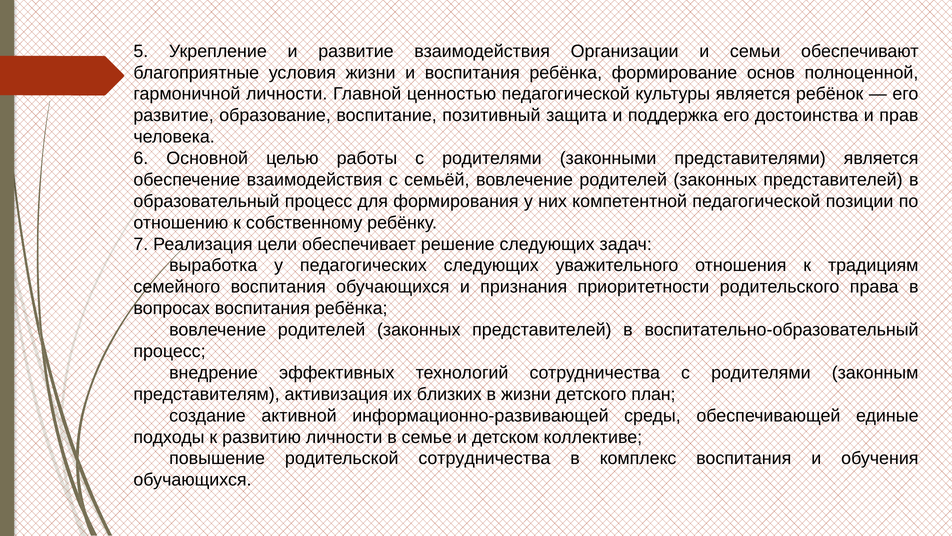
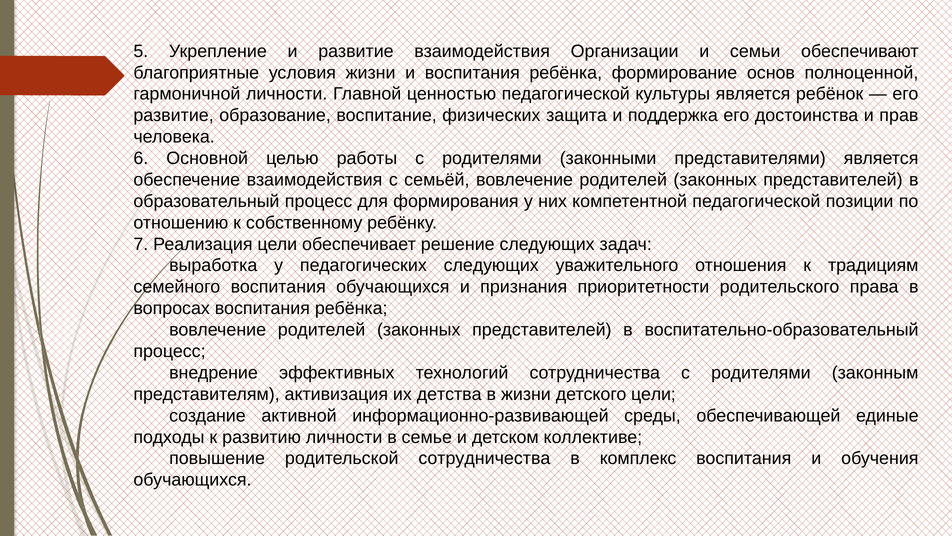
позитивный: позитивный -> физических
близких: близких -> детства
детского план: план -> цели
